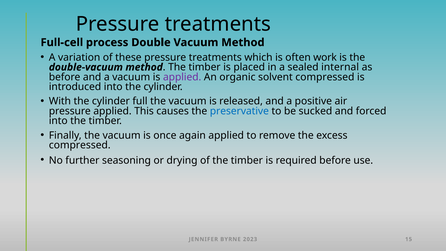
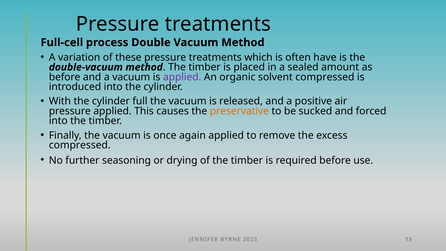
work: work -> have
internal: internal -> amount
preservative colour: blue -> orange
